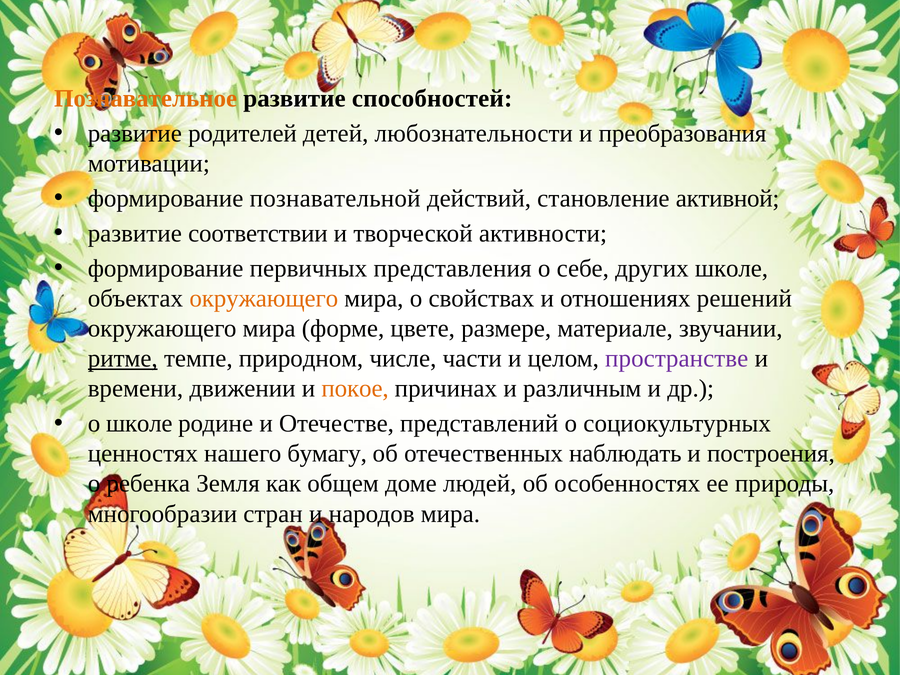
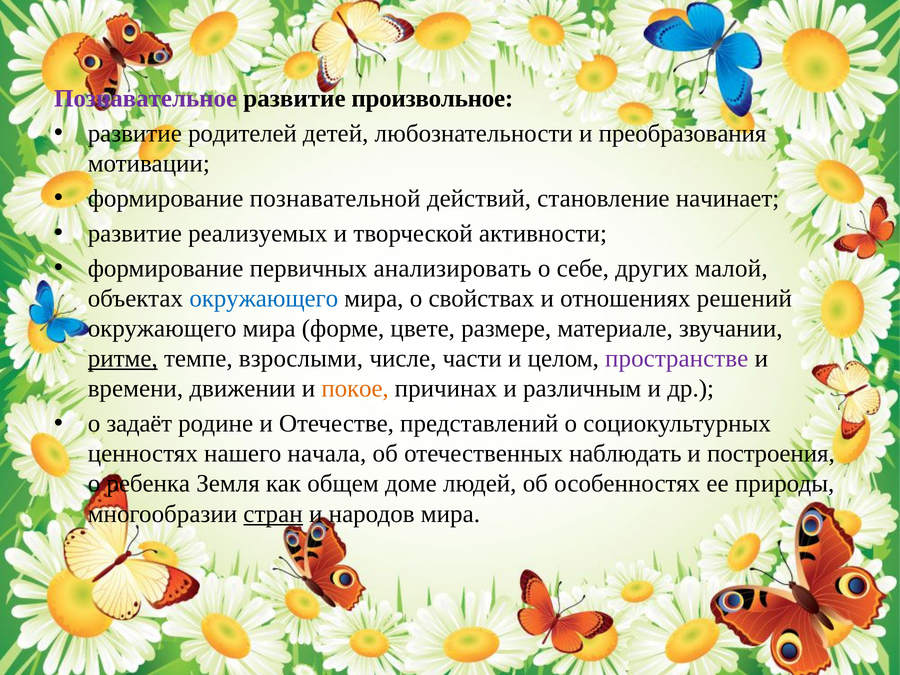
Познавательное colour: orange -> purple
способностей: способностей -> произвольное
активной: активной -> начинает
соответствии: соответствии -> реализуемых
представления: представления -> анализировать
других школе: школе -> малой
окружающего at (264, 299) colour: orange -> blue
природном: природном -> взрослыми
о школе: школе -> задаёт
бумагу: бумагу -> начала
стран underline: none -> present
